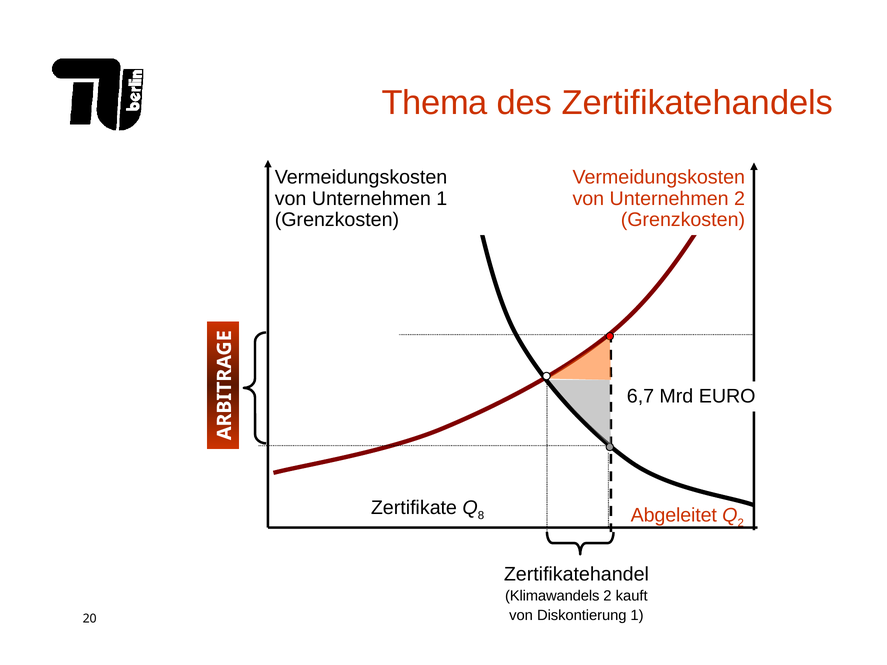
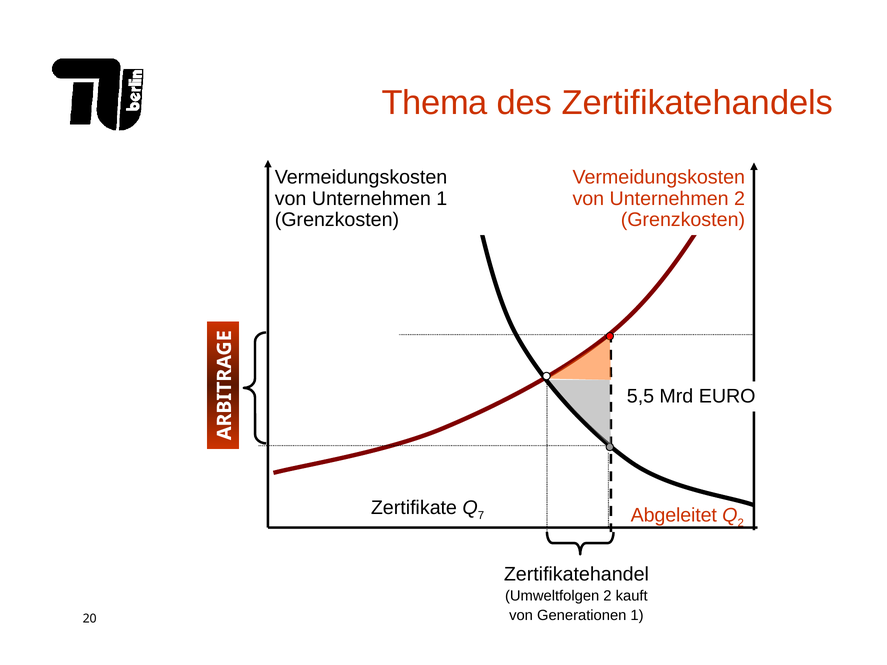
6,7: 6,7 -> 5,5
8: 8 -> 7
Klimawandels: Klimawandels -> Umweltfolgen
Diskontierung: Diskontierung -> Generationen
